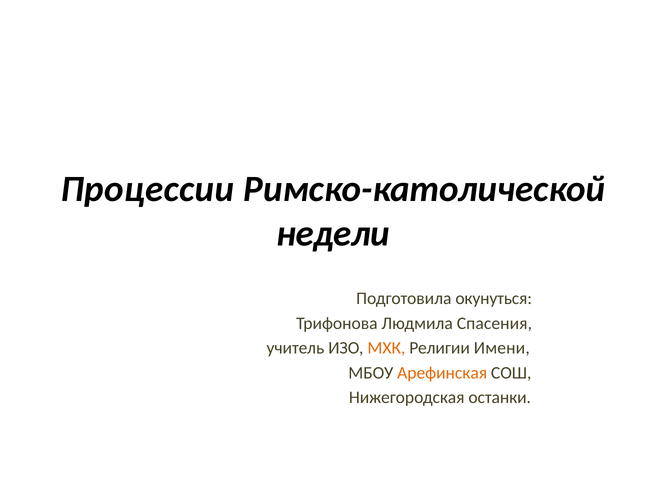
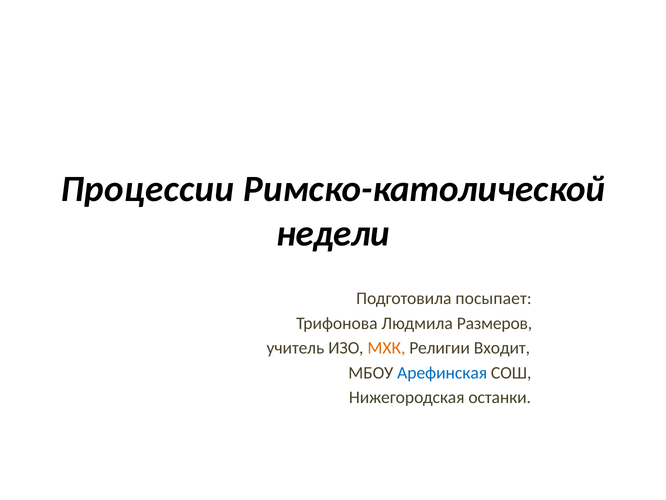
окунуться: окунуться -> посыпает
Спасения: Спасения -> Размеров
Имени: Имени -> Входит
Арефинская colour: orange -> blue
